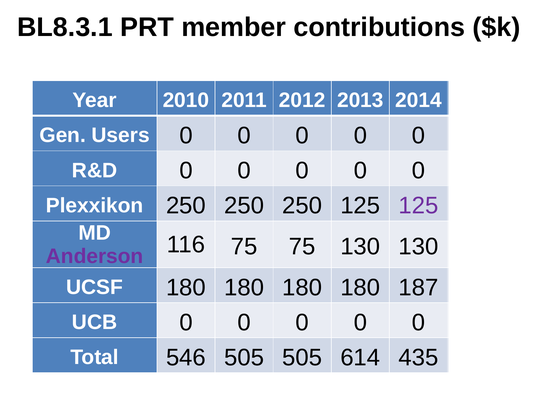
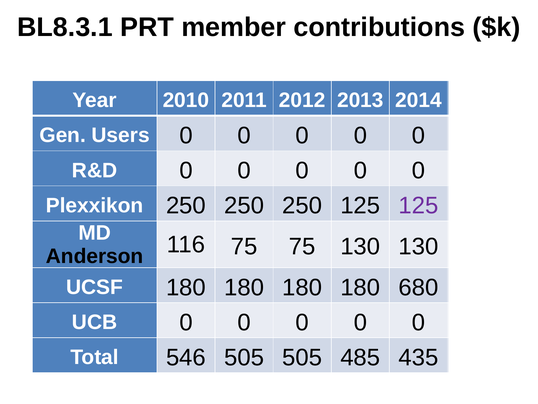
Anderson colour: purple -> black
187: 187 -> 680
614: 614 -> 485
